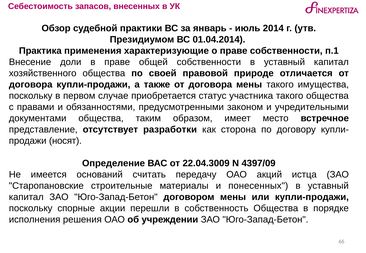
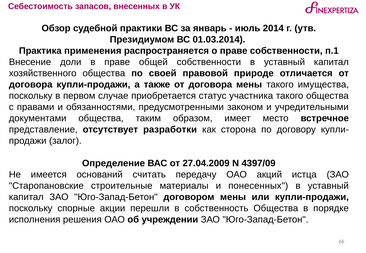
01.04.2014: 01.04.2014 -> 01.03.2014
характеризующие: характеризующие -> распространяется
носят: носят -> залог
22.04.3009: 22.04.3009 -> 27.04.2009
